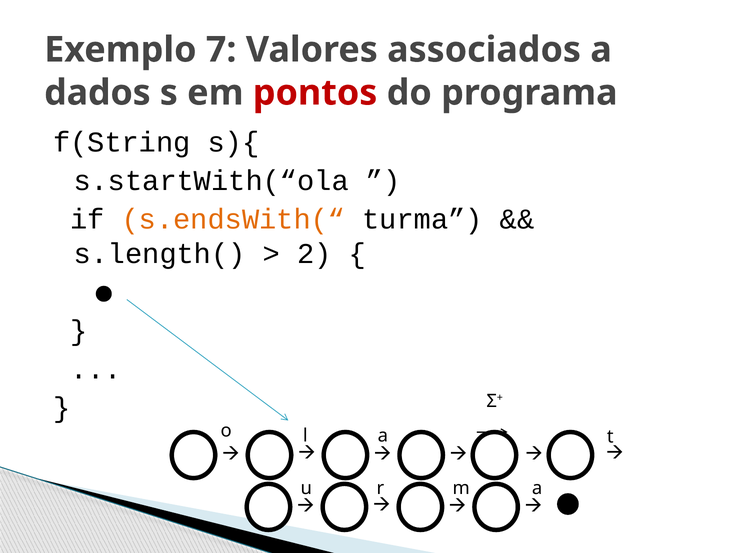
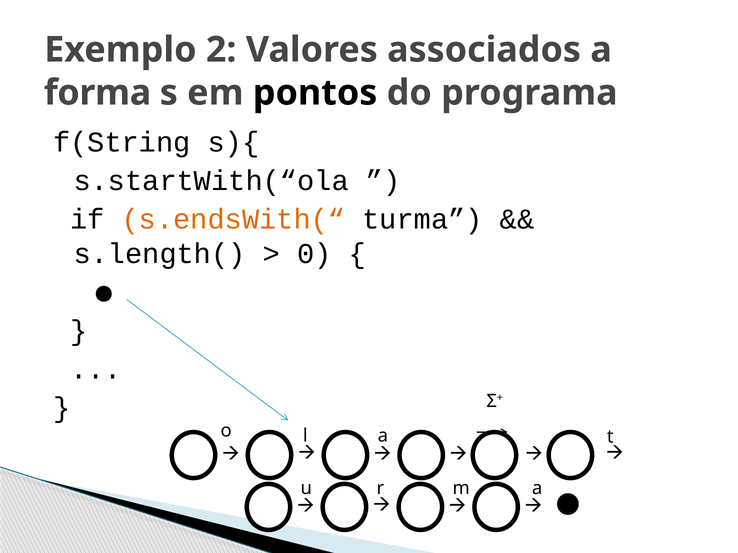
7: 7 -> 2
dados: dados -> forma
pontos colour: red -> black
2: 2 -> 0
